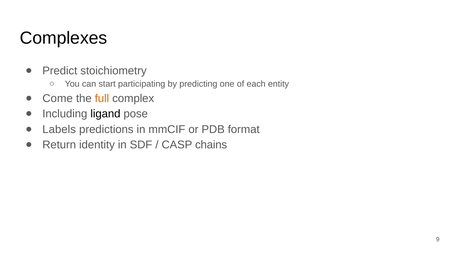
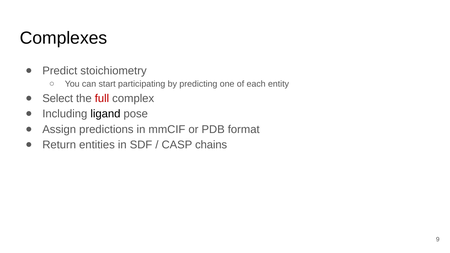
Come: Come -> Select
full colour: orange -> red
Labels: Labels -> Assign
identity: identity -> entities
